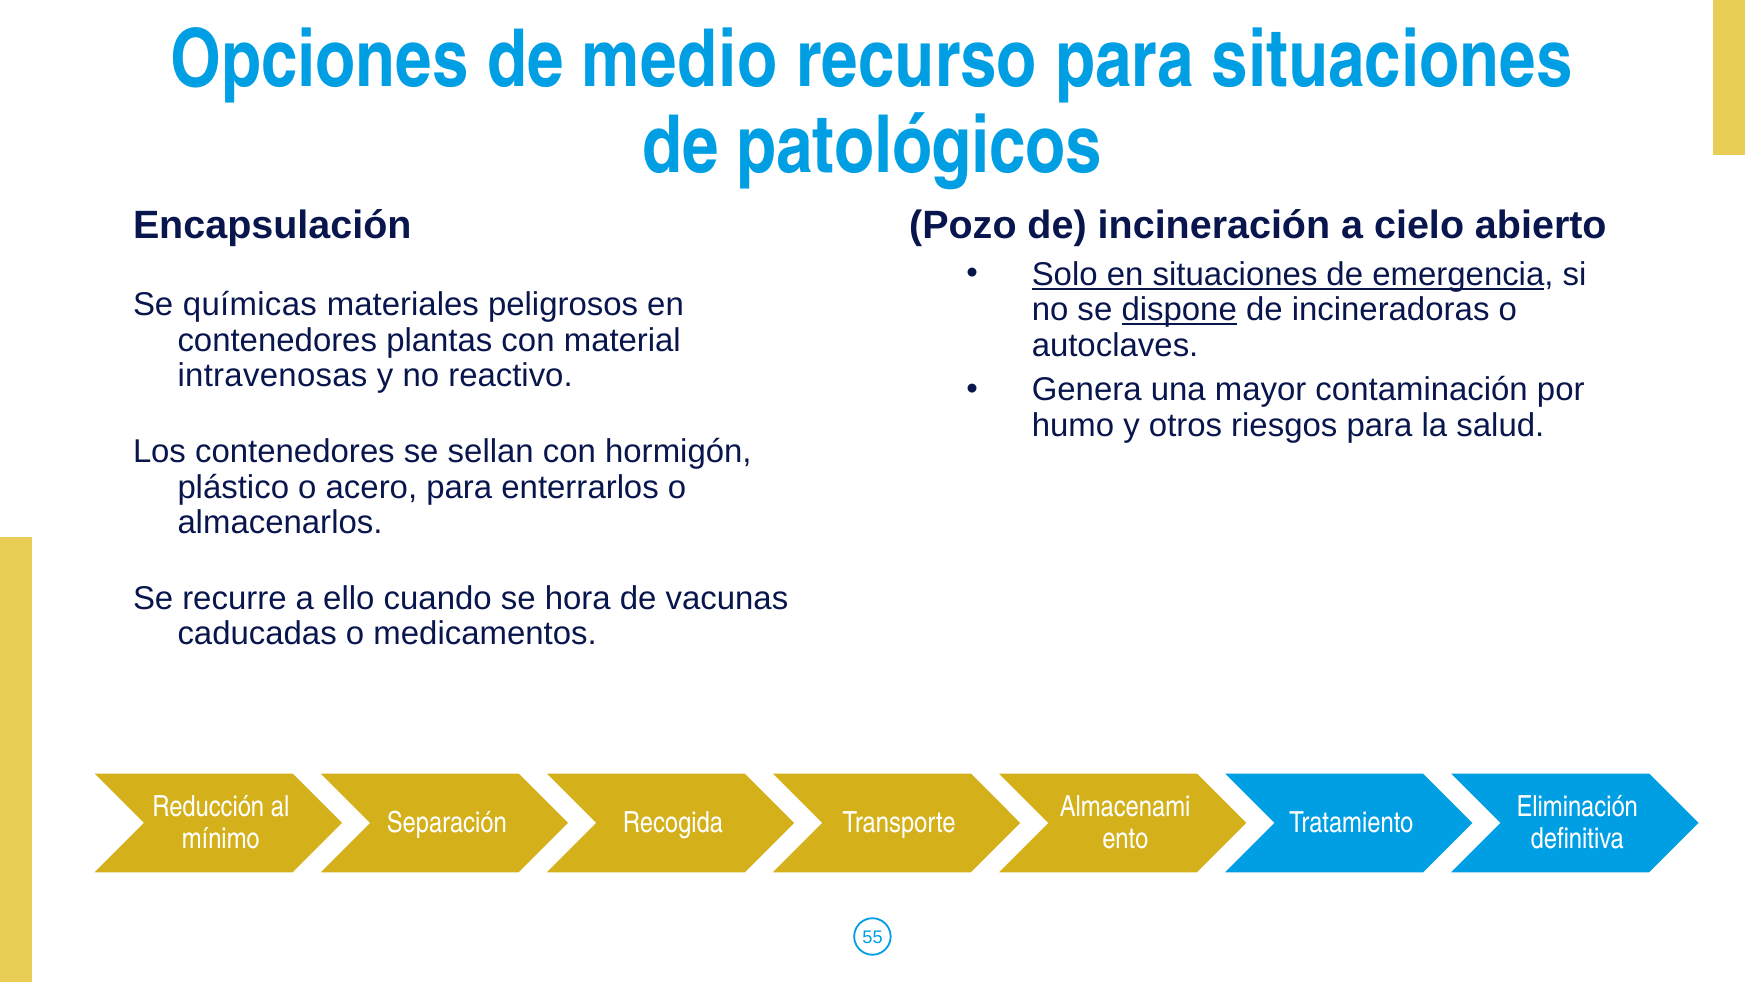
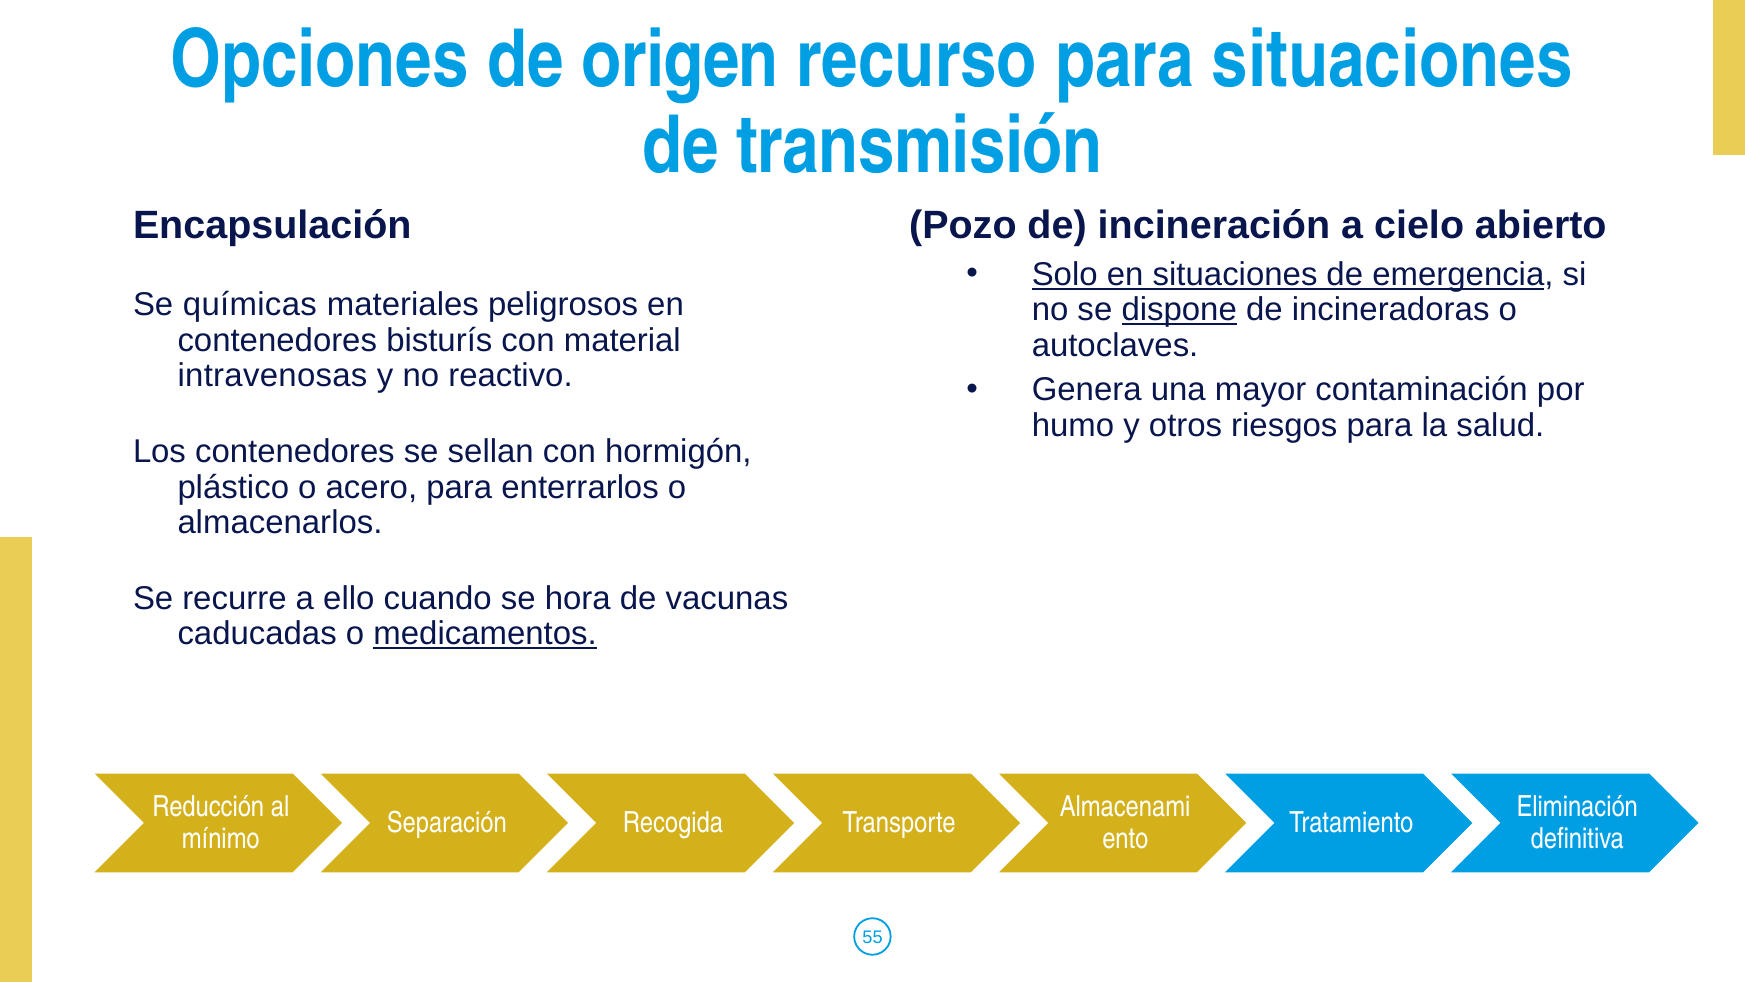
medio: medio -> origen
patológicos: patológicos -> transmisión
plantas: plantas -> bisturís
medicamentos underline: none -> present
